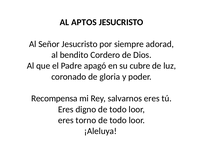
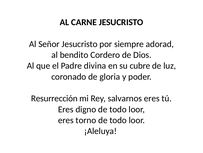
APTOS: APTOS -> CARNE
apagó: apagó -> divina
Recompensa: Recompensa -> Resurrección
